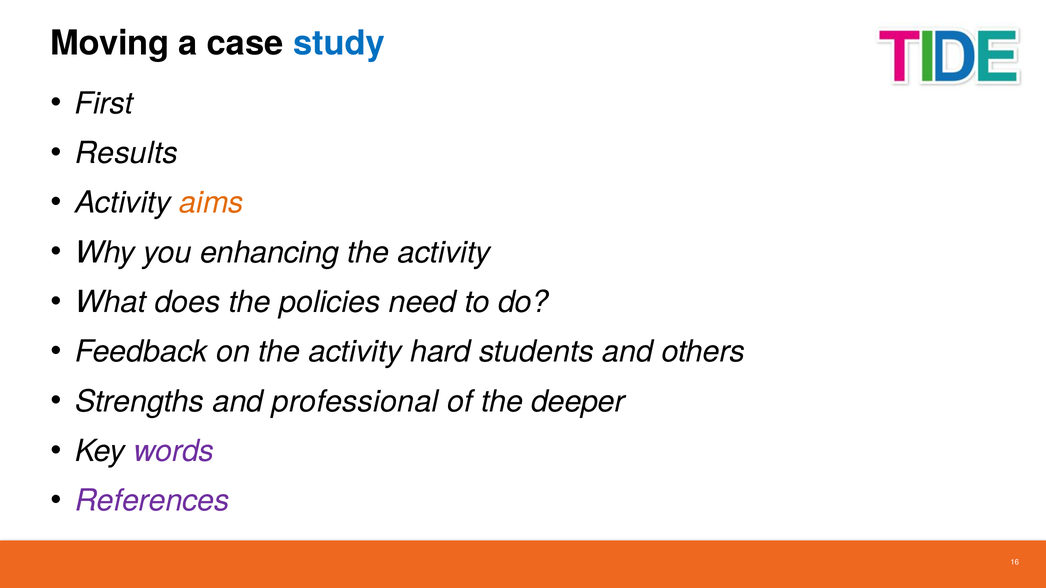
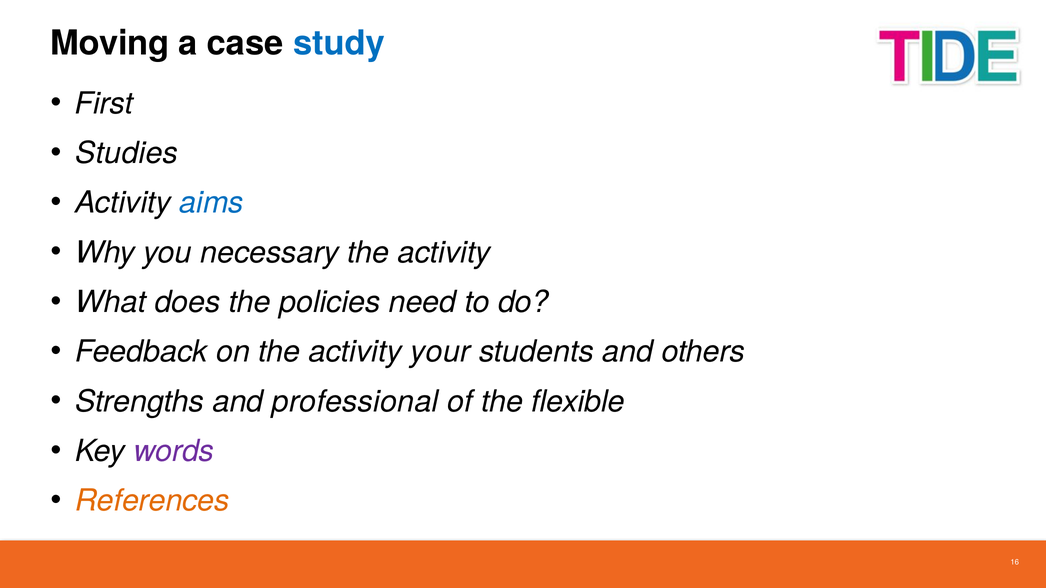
Results: Results -> Studies
aims colour: orange -> blue
enhancing: enhancing -> necessary
hard: hard -> your
deeper: deeper -> flexible
References colour: purple -> orange
